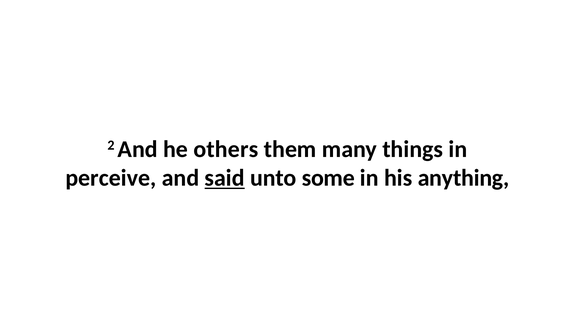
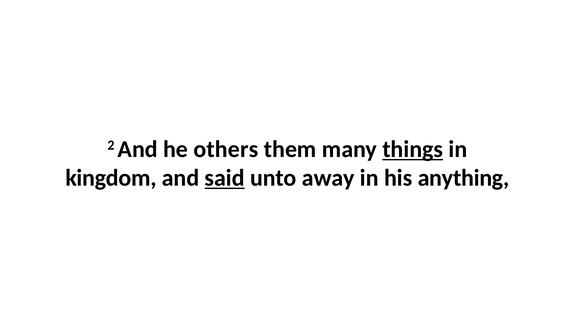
things underline: none -> present
perceive: perceive -> kingdom
some: some -> away
